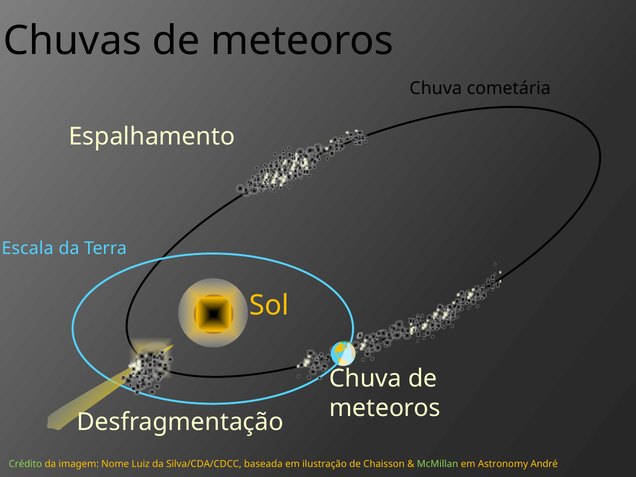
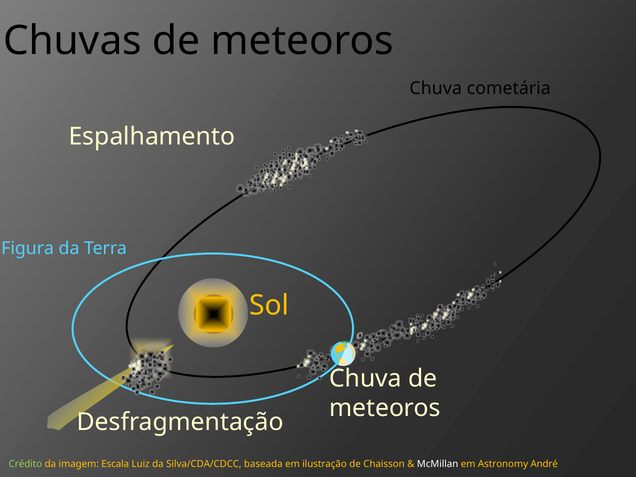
Escala: Escala -> Figura
Nome: Nome -> Escala
McMillan colour: light green -> white
